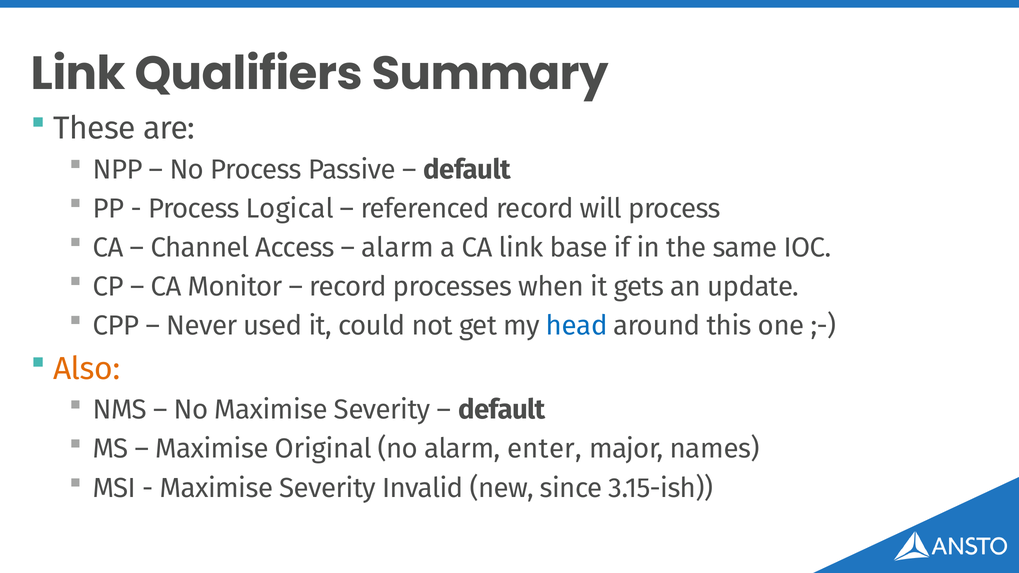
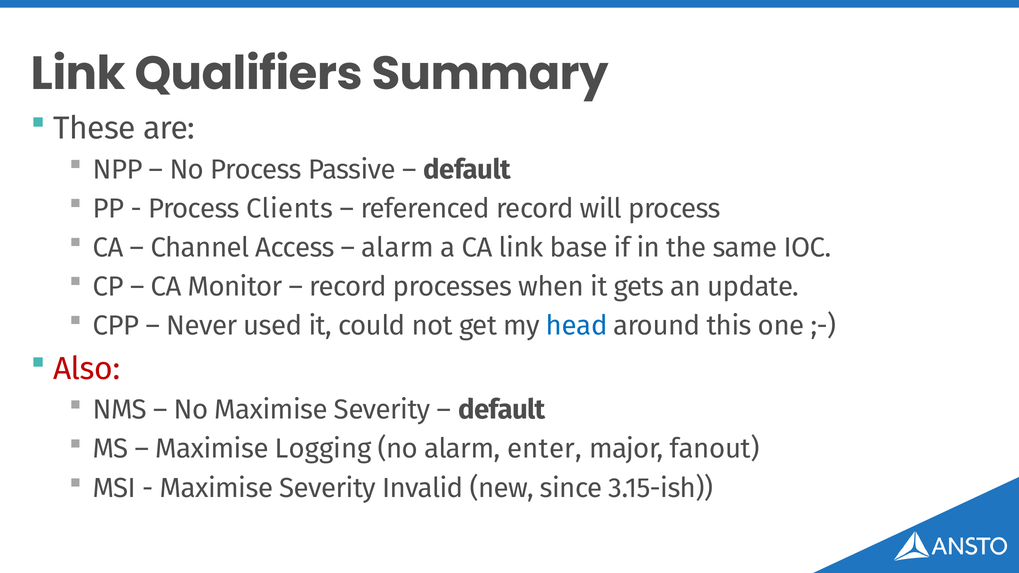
Logical: Logical -> Clients
Also colour: orange -> red
Original: Original -> Logging
names: names -> fanout
